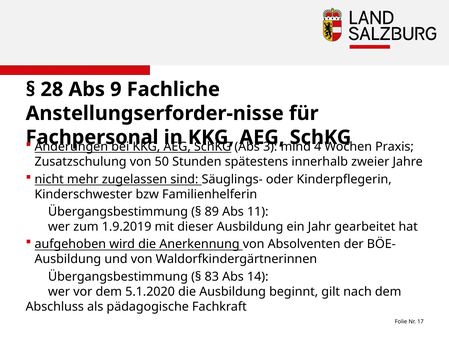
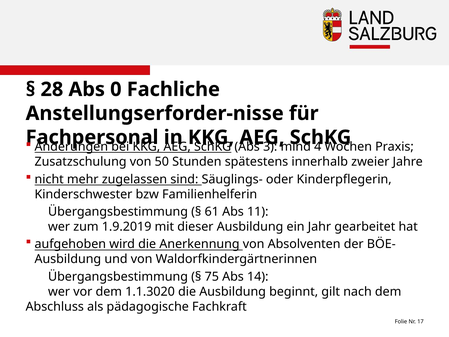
9: 9 -> 0
89: 89 -> 61
83: 83 -> 75
5.1.2020: 5.1.2020 -> 1.1.3020
